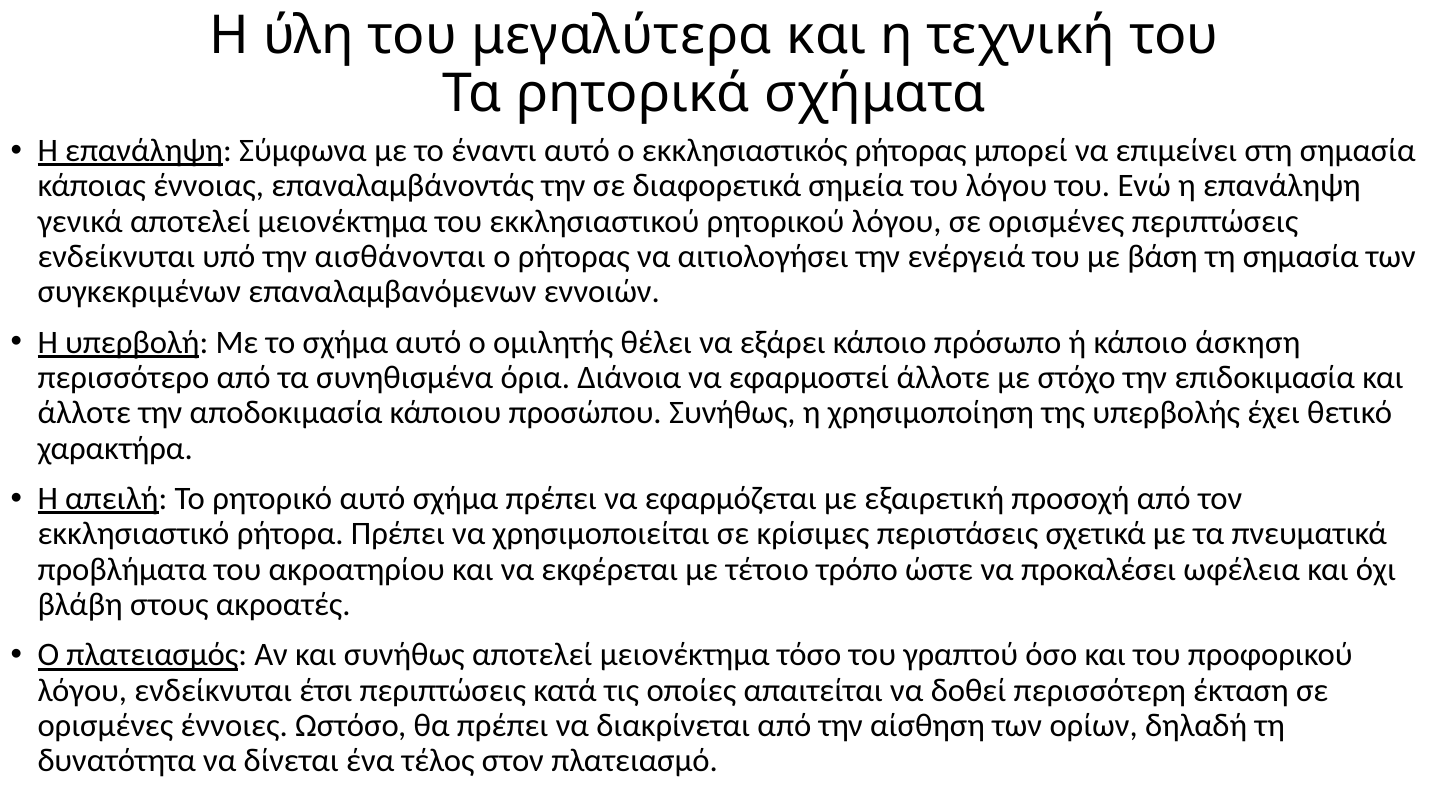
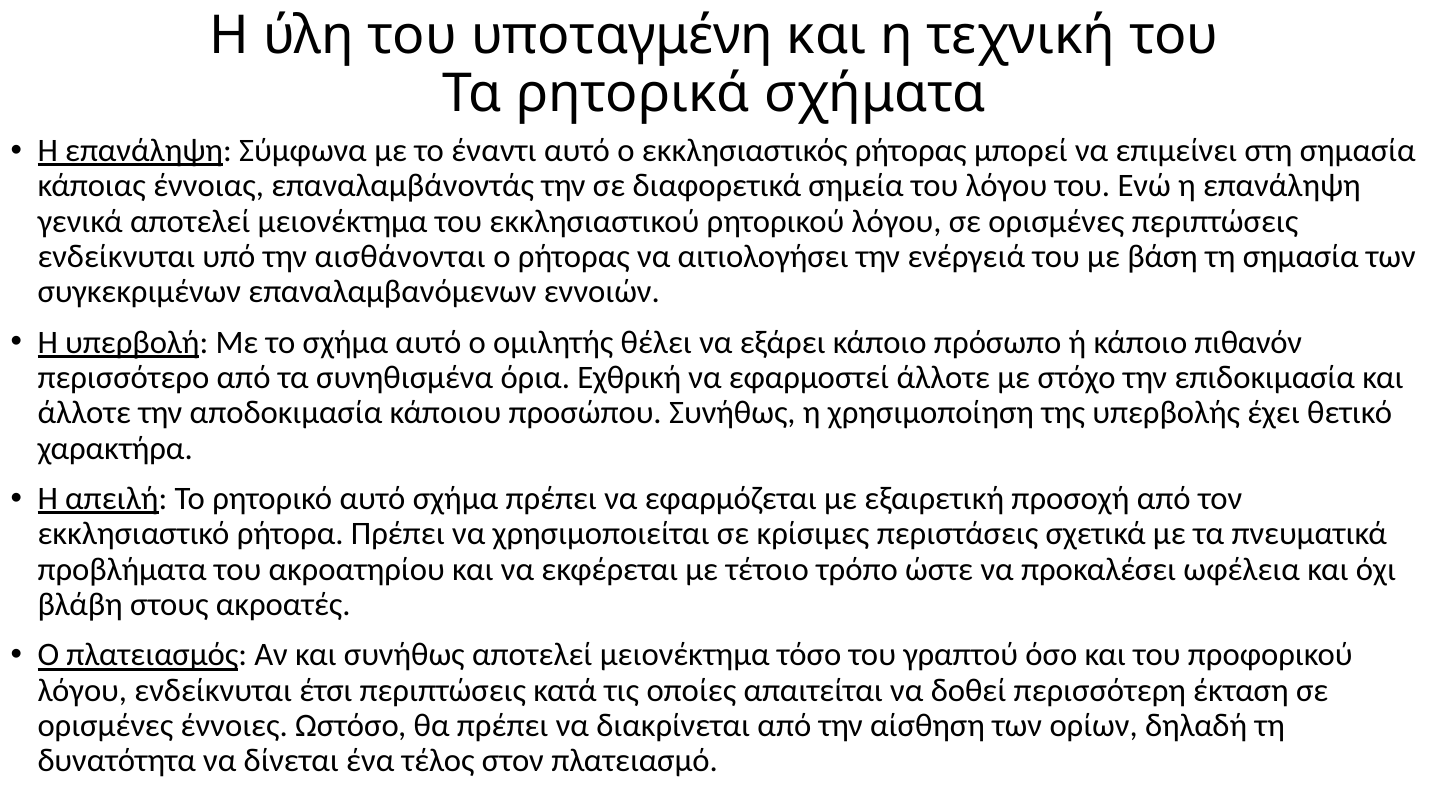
μεγαλύτερα: μεγαλύτερα -> υποταγμένη
άσκηση: άσκηση -> πιθανόν
Διάνοια: Διάνοια -> Εχθρική
